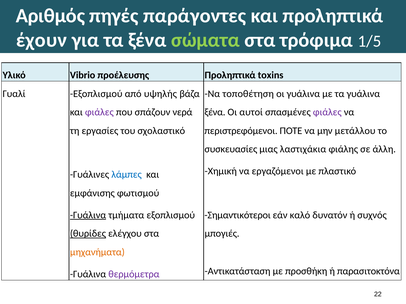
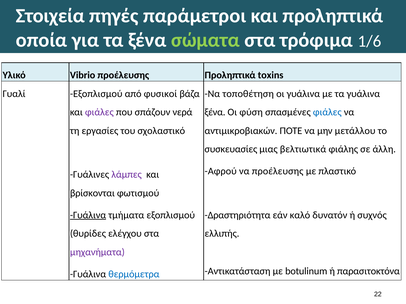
Αριθμός: Αριθμός -> Στοιχεία
παράγοντες: παράγοντες -> παράμετροι
έχουν: έχουν -> οποία
1/5: 1/5 -> 1/6
υψηλής: υψηλής -> φυσικοί
αυτοί: αυτοί -> φύση
φιάλες at (327, 112) colour: purple -> blue
περιστρεφόμενοι: περιστρεφόμενοι -> αντιμικροβιακών
λαστιχάκια: λαστιχάκια -> βελτιωτικά
Χημική: Χημική -> Αφρού
να εργαζόμενοι: εργαζόμενοι -> προέλευσης
λάμπες colour: blue -> purple
εμφάνισης: εμφάνισης -> βρίσκονται
Σημαντικότεροι: Σημαντικότεροι -> Δραστηριότητα
θυρίδες underline: present -> none
μπογιές: μπογιές -> ελλιπής
μηχανήματα colour: orange -> purple
προσθήκη: προσθήκη -> botulinum
θερμόμετρα colour: purple -> blue
